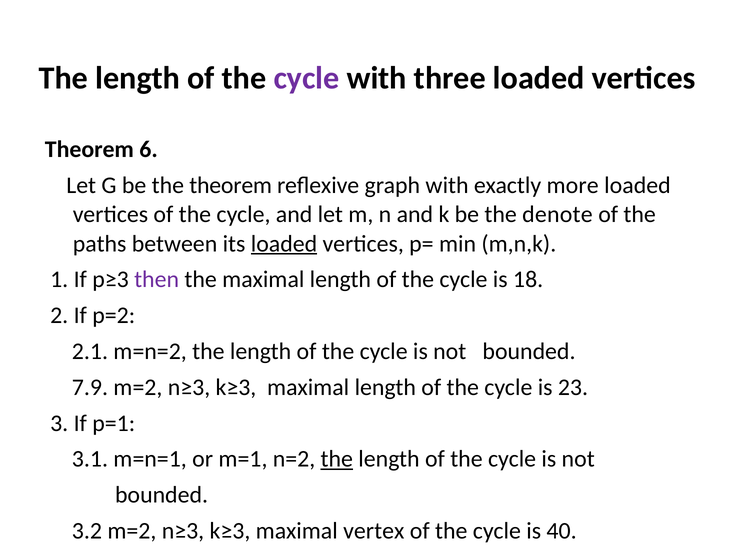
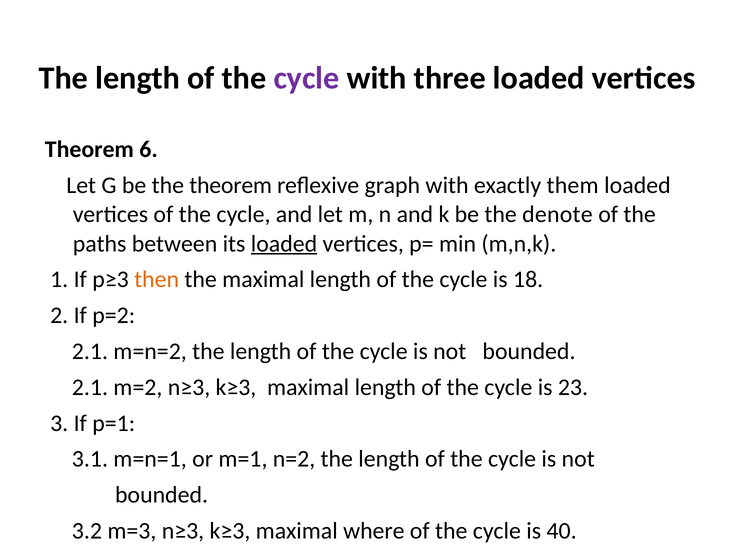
more: more -> them
then colour: purple -> orange
7.9 at (90, 387): 7.9 -> 2.1
the at (337, 459) underline: present -> none
3.2 m=2: m=2 -> m=3
vertex: vertex -> where
